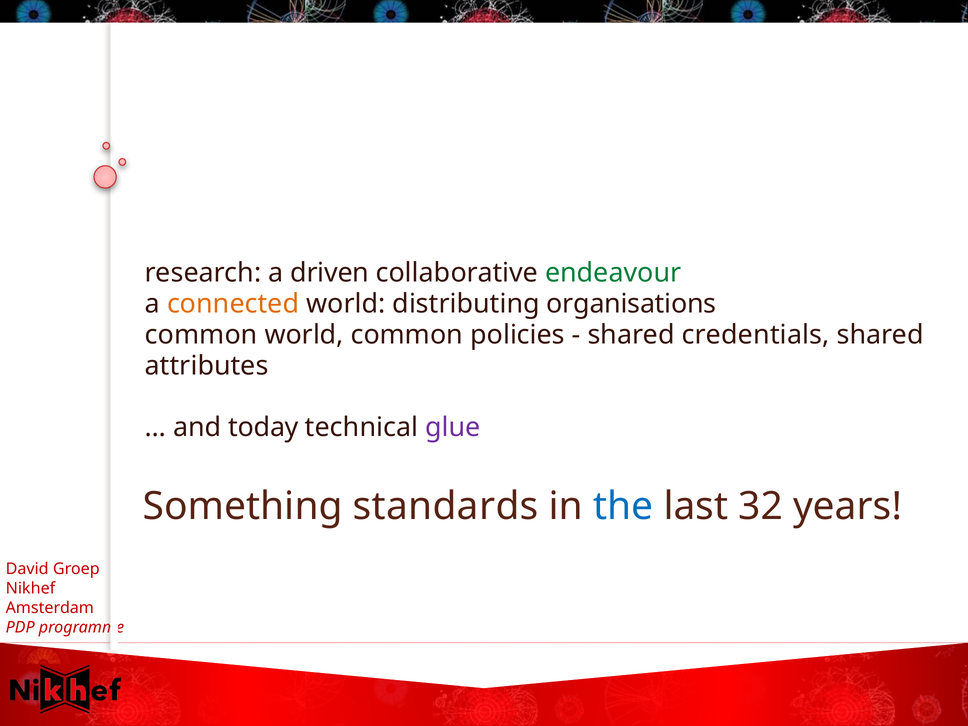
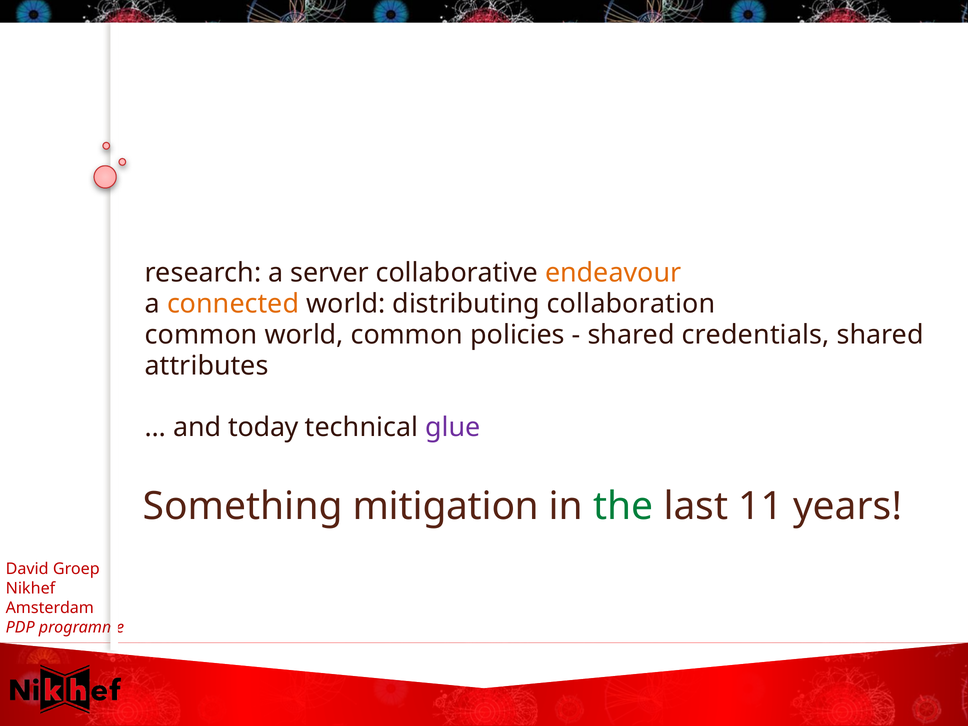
driven: driven -> server
endeavour colour: green -> orange
organisations: organisations -> collaboration
standards: standards -> mitigation
the colour: blue -> green
32: 32 -> 11
